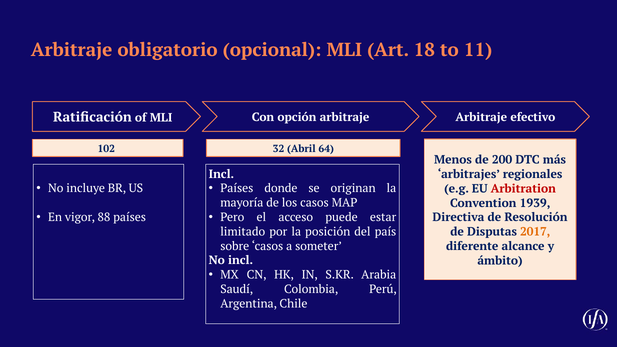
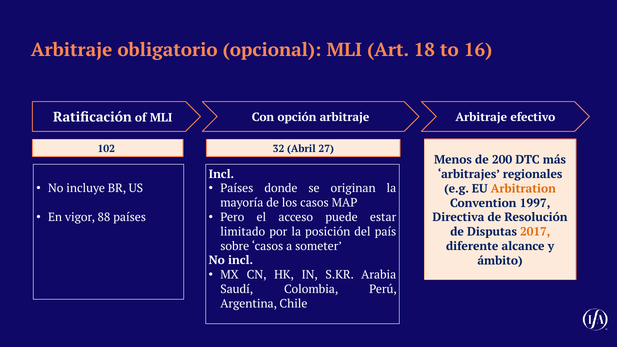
11: 11 -> 16
64: 64 -> 27
Arbitration colour: red -> orange
1939: 1939 -> 1997
